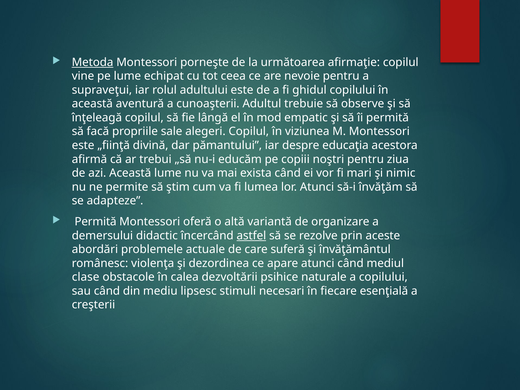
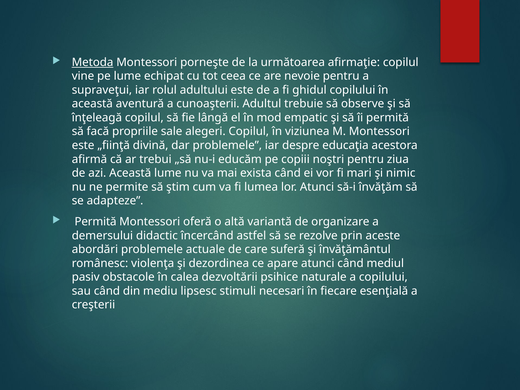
dar pămantului: pămantului -> problemele
astfel underline: present -> none
clase: clase -> pasiv
